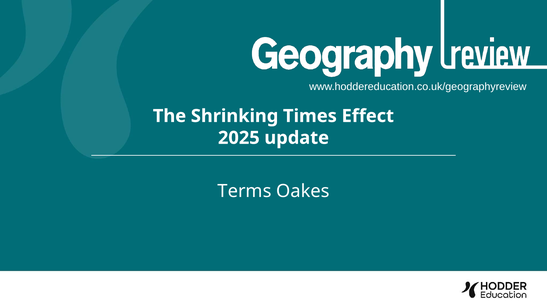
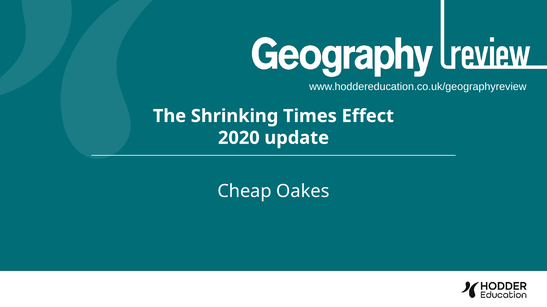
2025: 2025 -> 2020
Terms: Terms -> Cheap
